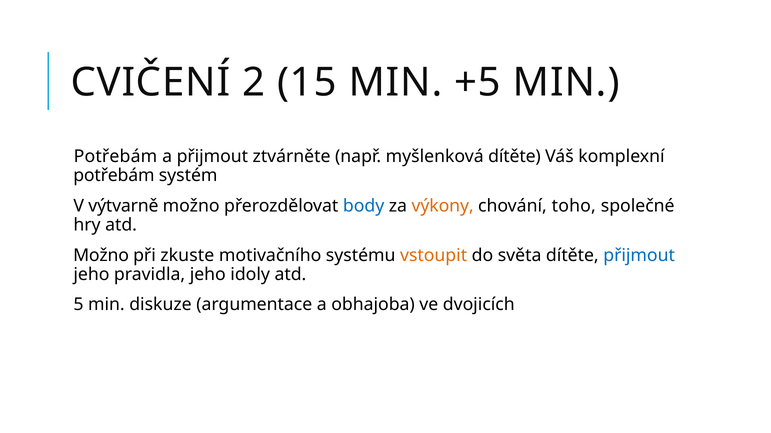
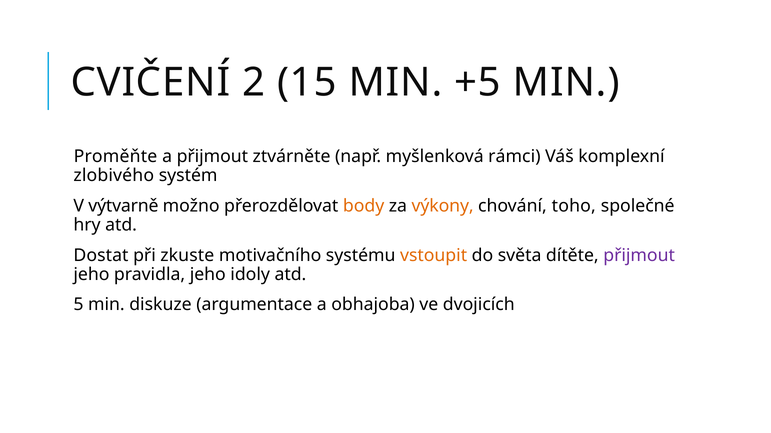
Potřebám at (115, 157): Potřebám -> Proměňte
myšlenková dítěte: dítěte -> rámci
potřebám at (114, 176): potřebám -> zlobivého
body colour: blue -> orange
Možno at (101, 256): Možno -> Dostat
přijmout at (639, 256) colour: blue -> purple
